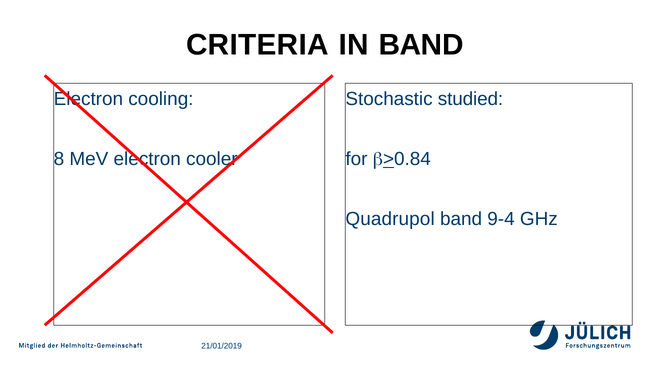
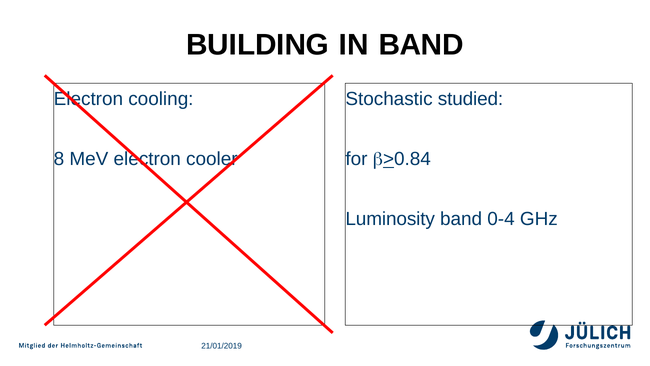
CRITERIA: CRITERIA -> BUILDING
Quadrupol: Quadrupol -> Luminosity
9-4: 9-4 -> 0-4
